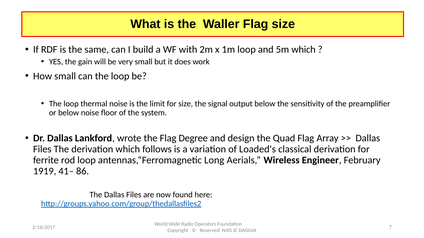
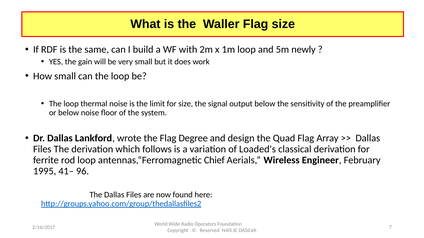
5m which: which -> newly
Long: Long -> Chief
1919: 1919 -> 1995
86: 86 -> 96
